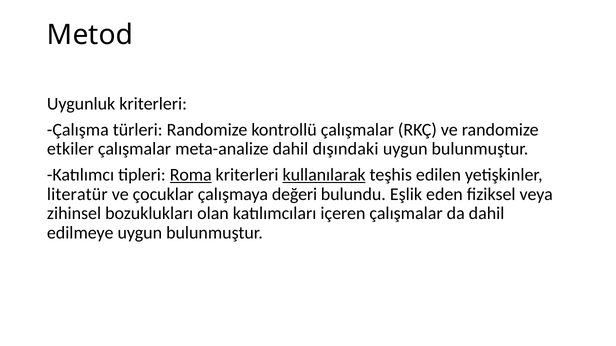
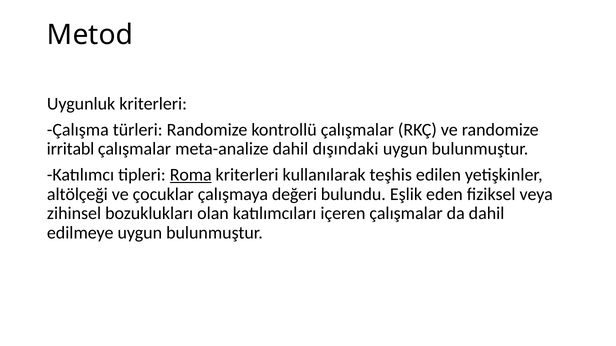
etkiler: etkiler -> irritabl
kullanılarak underline: present -> none
literatür: literatür -> altölçeği
